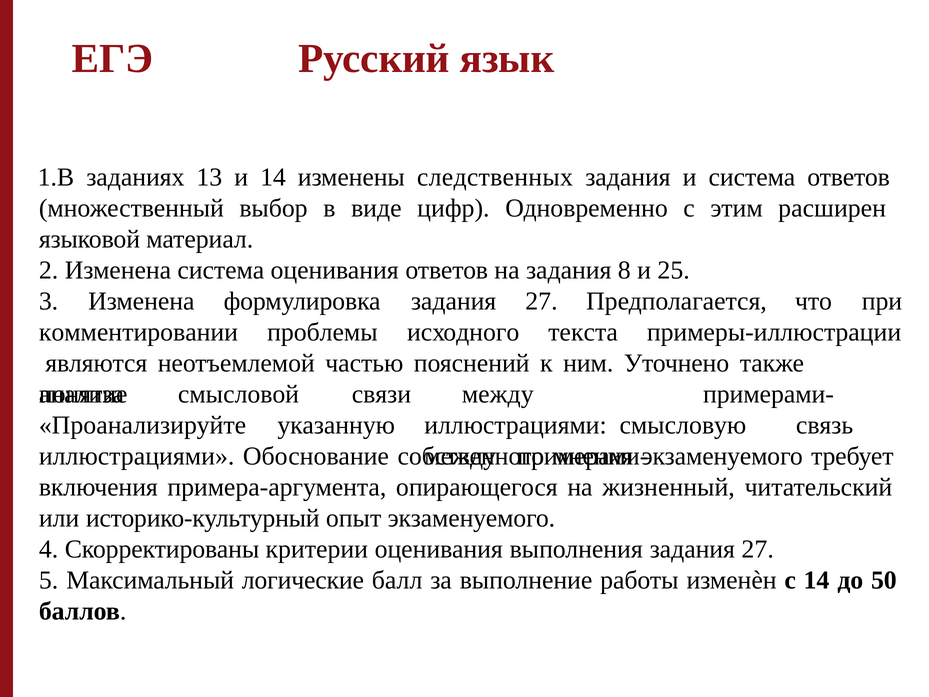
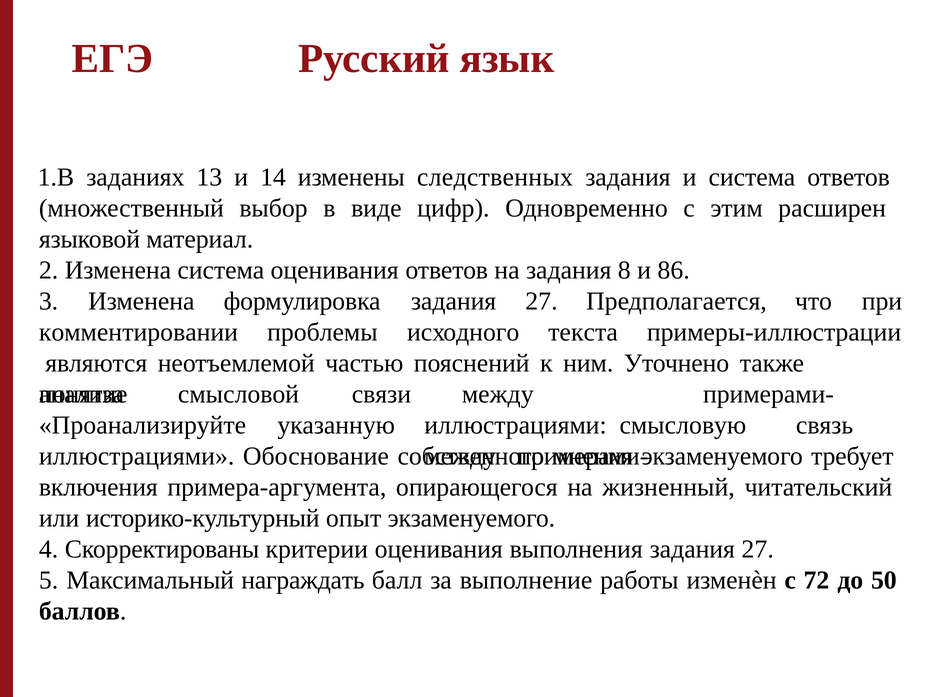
25: 25 -> 86
логические: логические -> награждать
с 14: 14 -> 72
